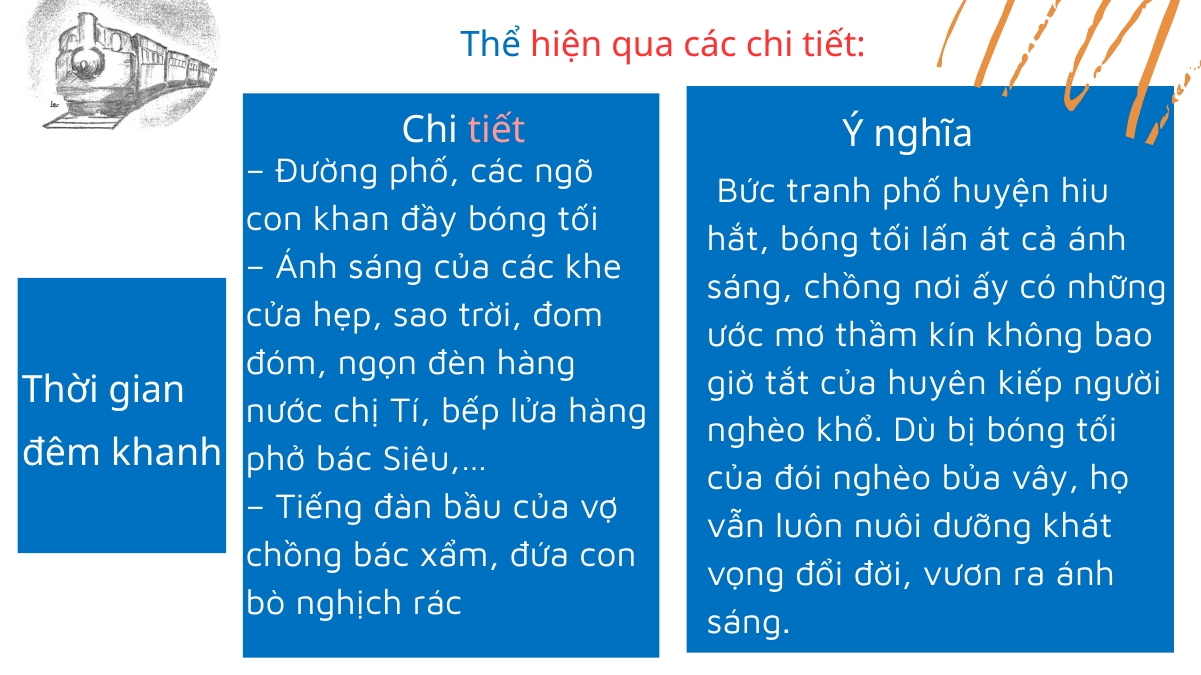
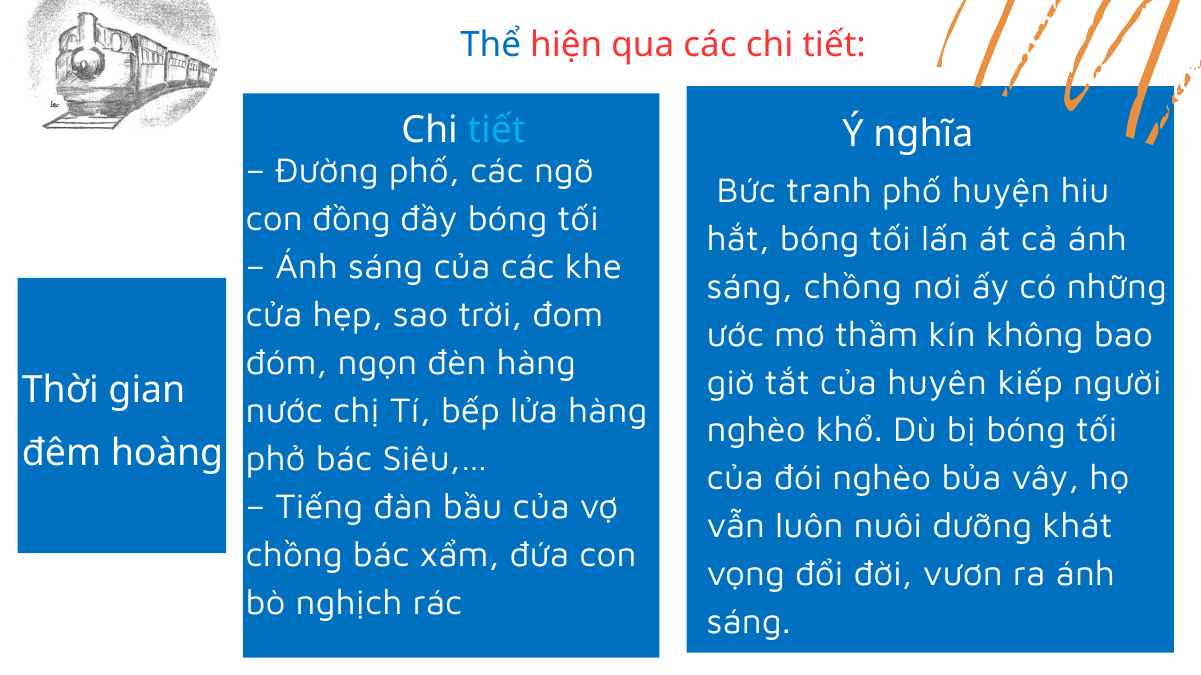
tiết at (497, 130) colour: pink -> light blue
khan: khan -> đồng
khanh: khanh -> hoàng
